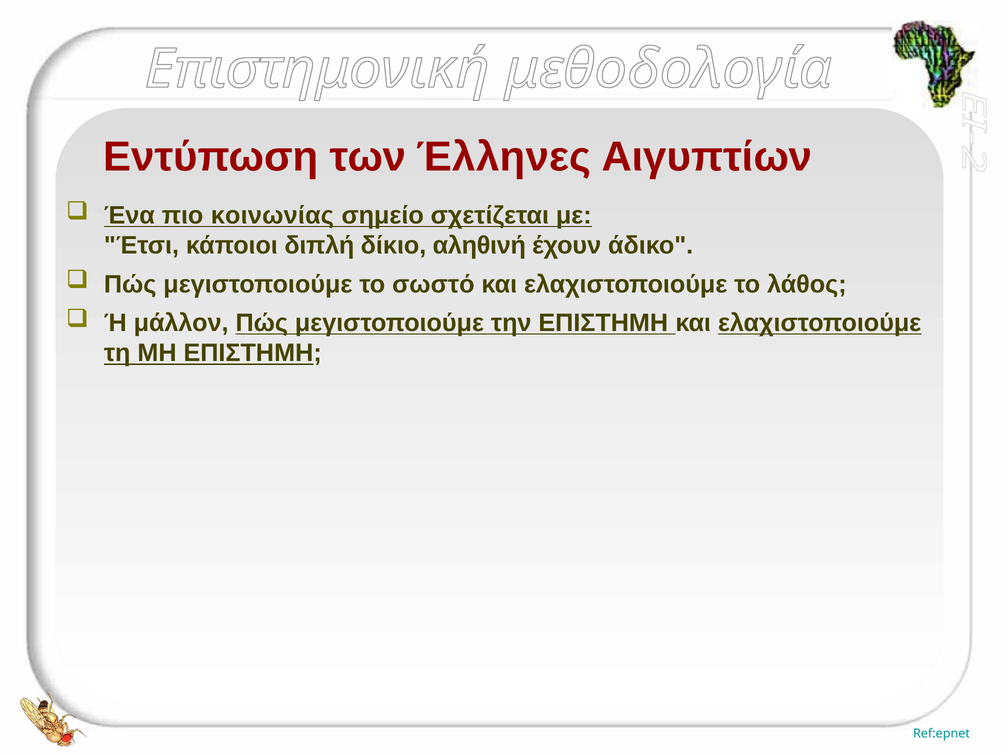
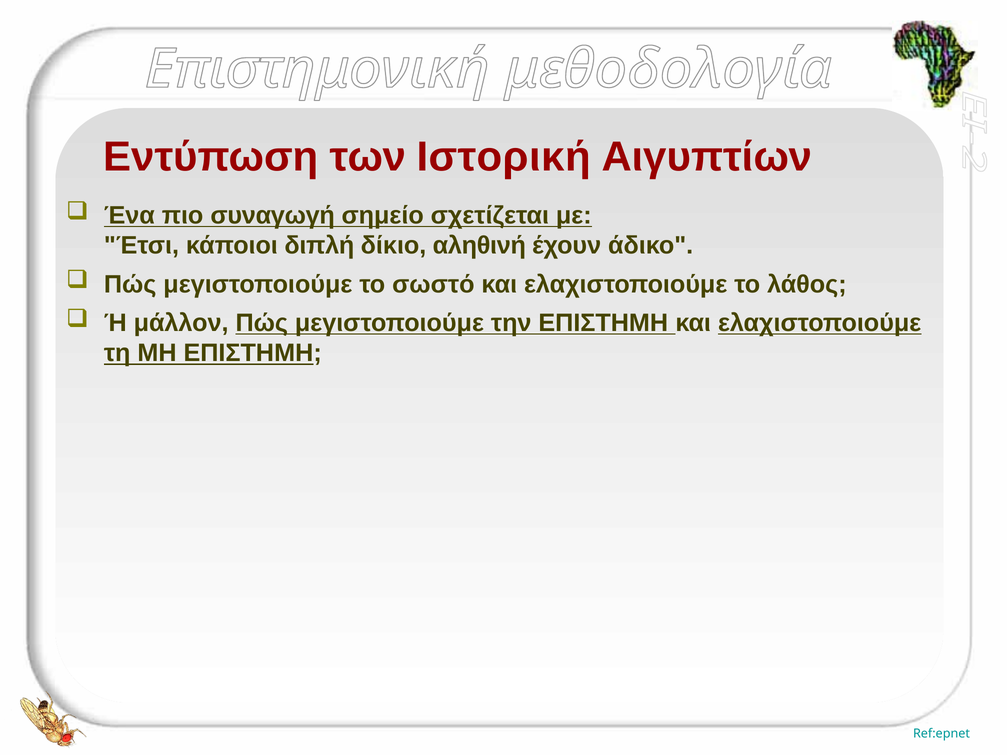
Έλληνες: Έλληνες -> Ιστορική
κοινωνίας: κοινωνίας -> συναγωγή
